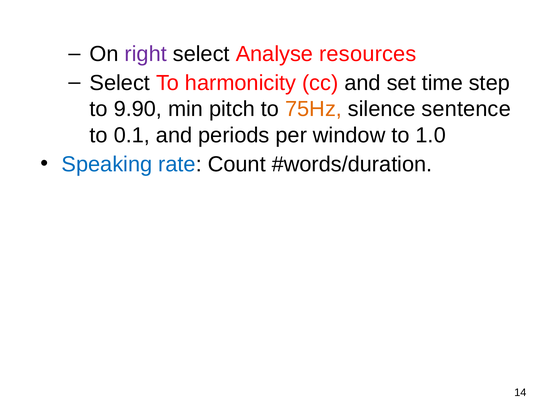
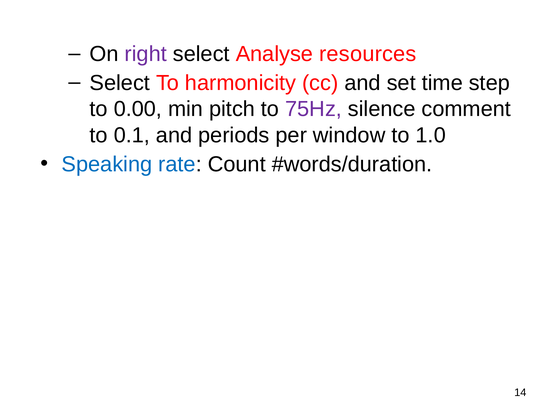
9.90: 9.90 -> 0.00
75Hz colour: orange -> purple
sentence: sentence -> comment
